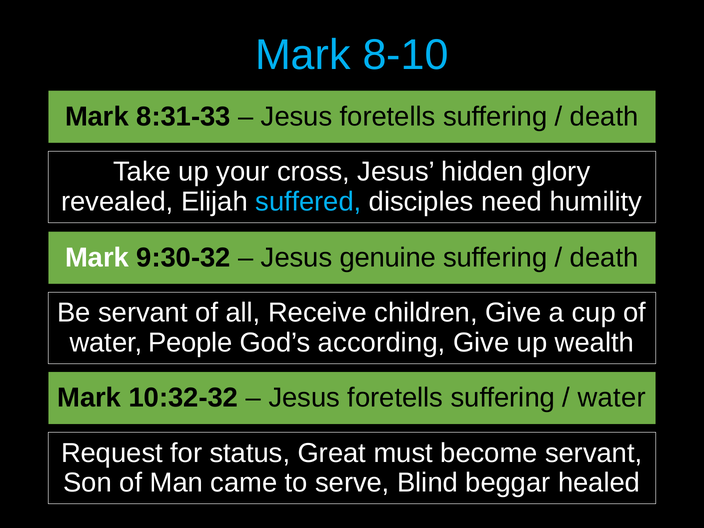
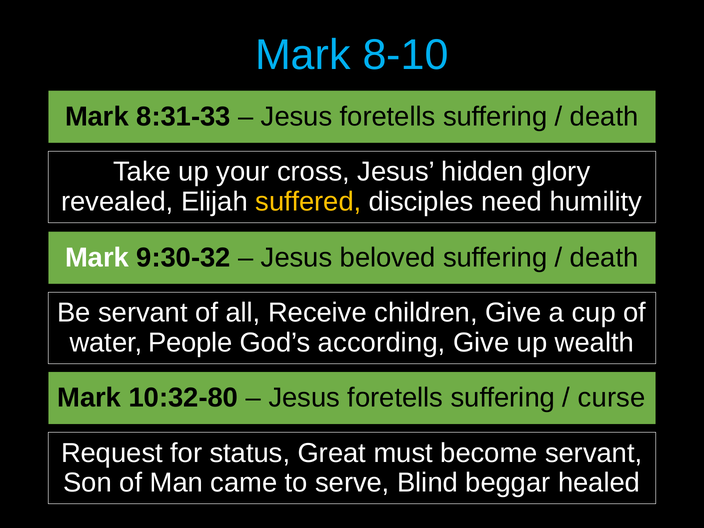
suffered colour: light blue -> yellow
genuine: genuine -> beloved
10:32-32: 10:32-32 -> 10:32-80
water at (612, 398): water -> curse
